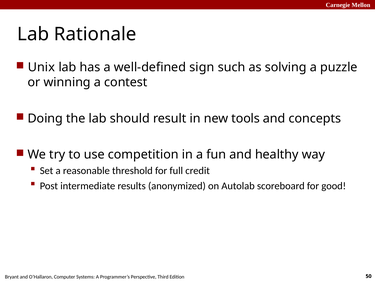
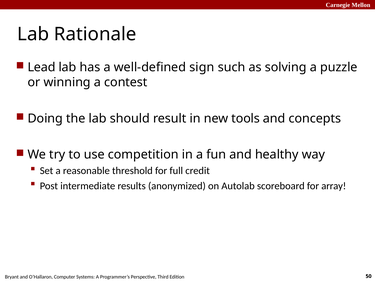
Unix: Unix -> Lead
good: good -> array
